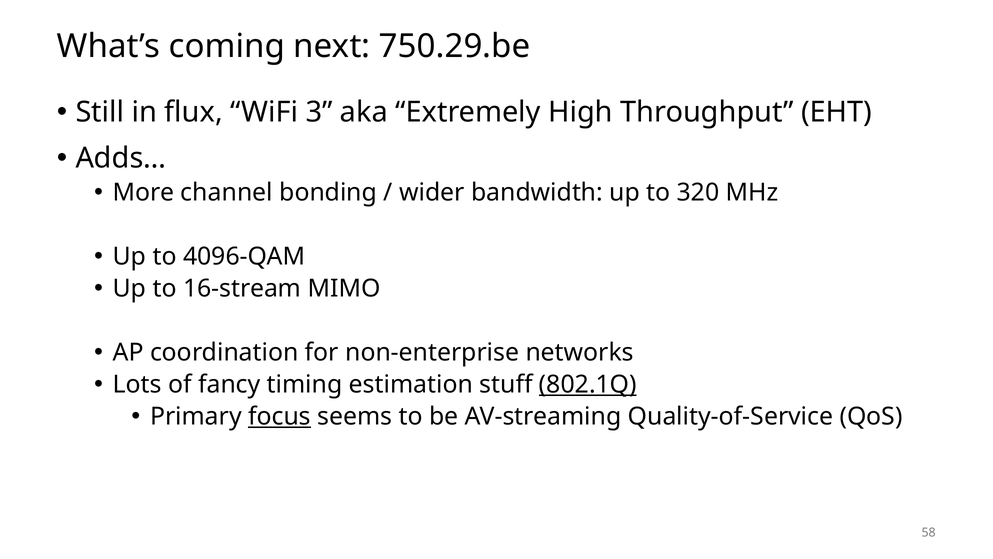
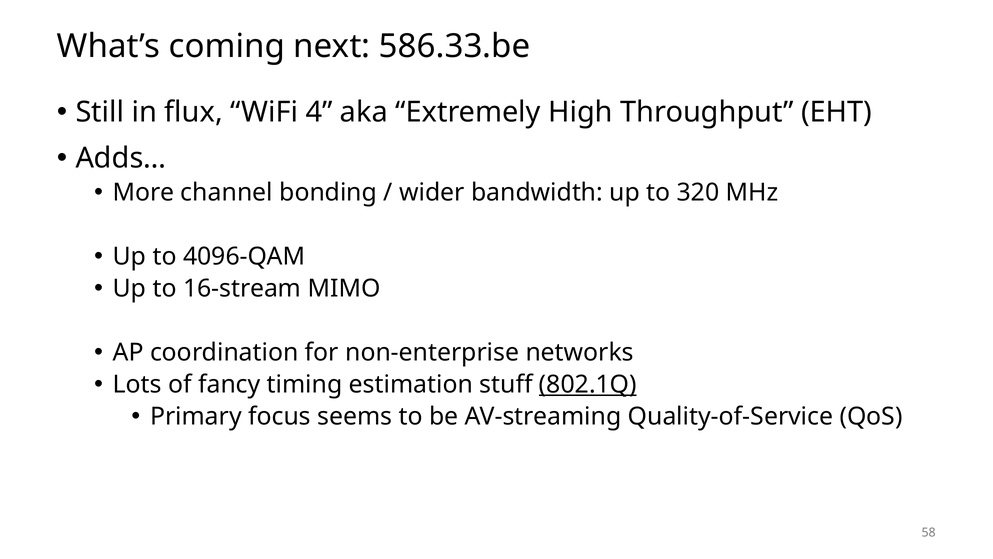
750.29.be: 750.29.be -> 586.33.be
3: 3 -> 4
focus underline: present -> none
